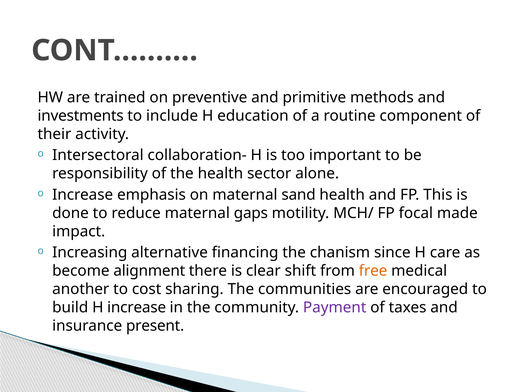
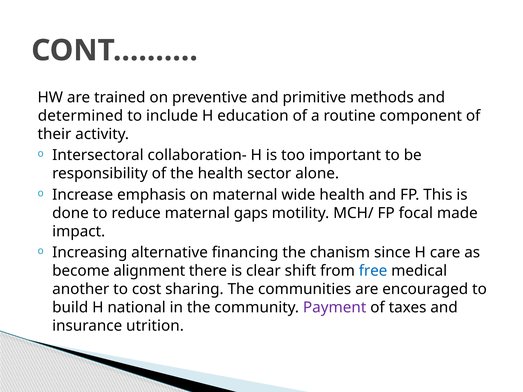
investments: investments -> determined
sand: sand -> wide
free colour: orange -> blue
H increase: increase -> national
present: present -> utrition
